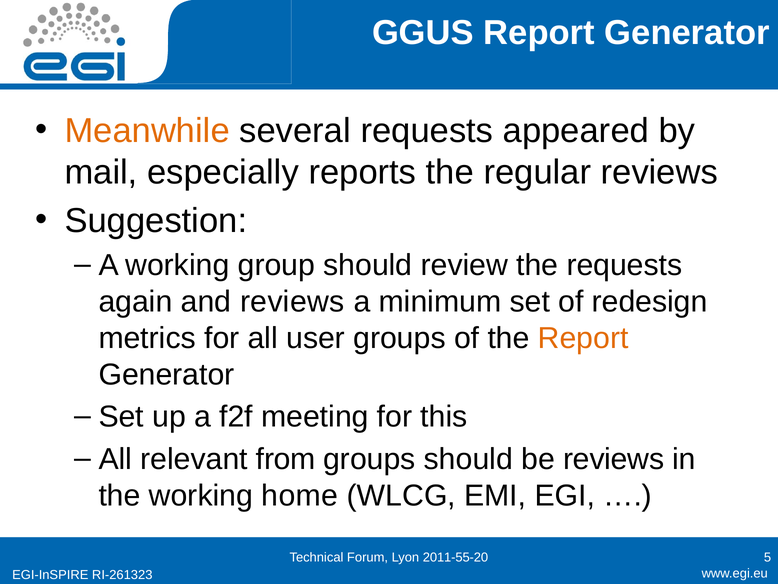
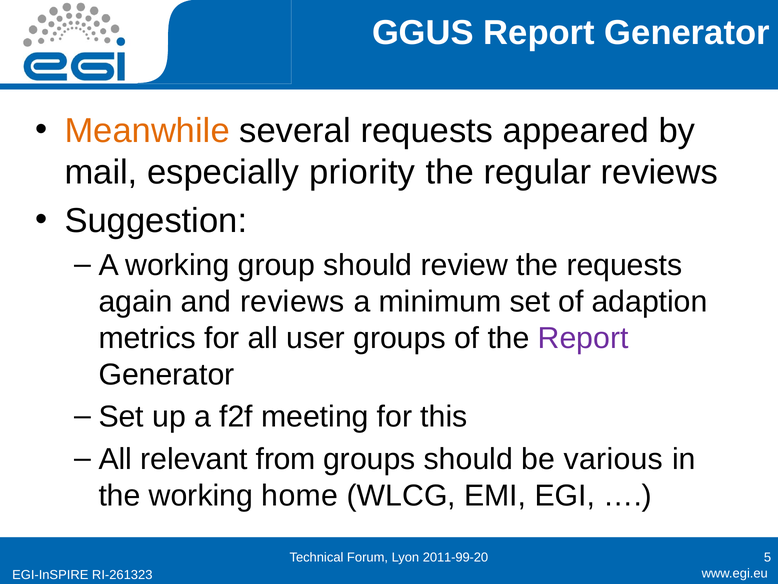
reports: reports -> priority
redesign: redesign -> adaption
Report at (583, 338) colour: orange -> purple
be reviews: reviews -> various
2011-55-20: 2011-55-20 -> 2011-99-20
